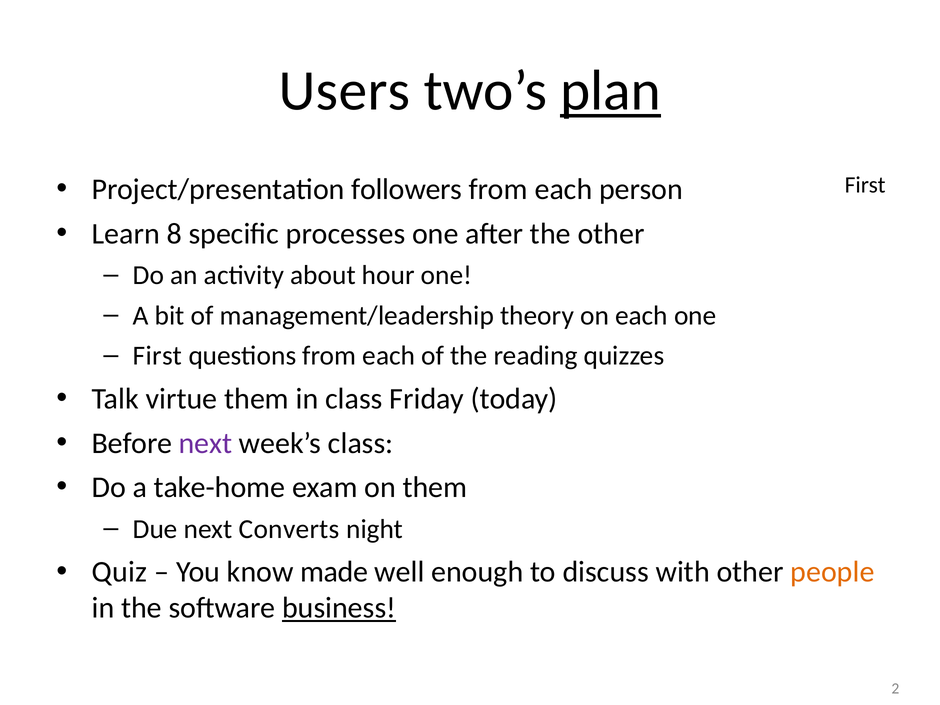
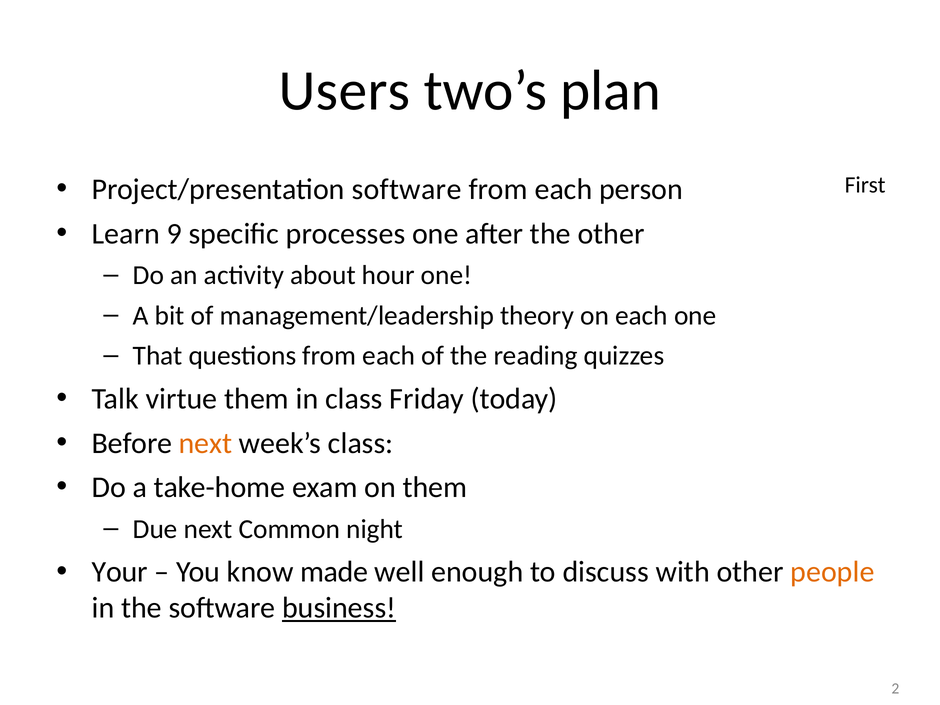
plan underline: present -> none
Project/presentation followers: followers -> software
8: 8 -> 9
First at (157, 356): First -> That
next at (206, 443) colour: purple -> orange
Converts: Converts -> Common
Quiz: Quiz -> Your
